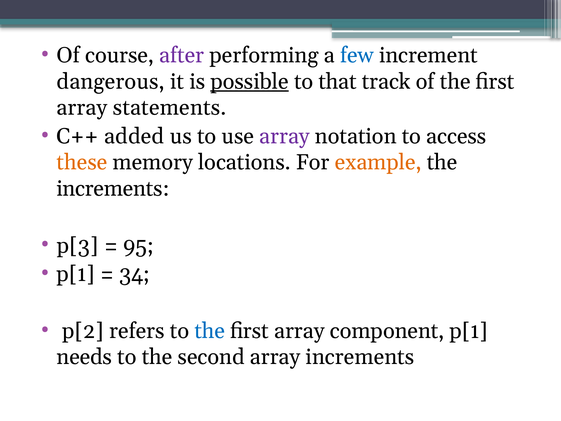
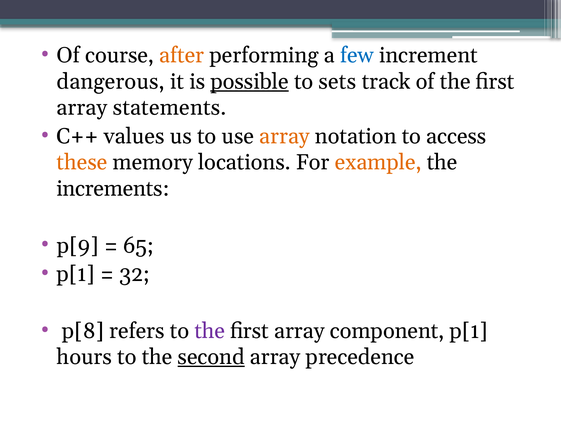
after colour: purple -> orange
that: that -> sets
added: added -> values
array at (284, 136) colour: purple -> orange
p[3: p[3 -> p[9
95: 95 -> 65
34: 34 -> 32
p[2: p[2 -> p[8
the at (210, 331) colour: blue -> purple
needs: needs -> hours
second underline: none -> present
array increments: increments -> precedence
